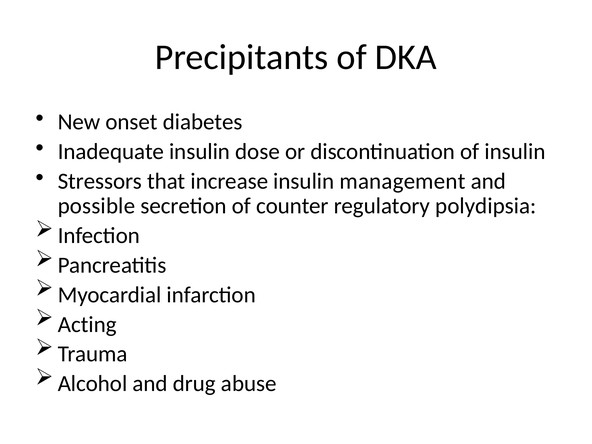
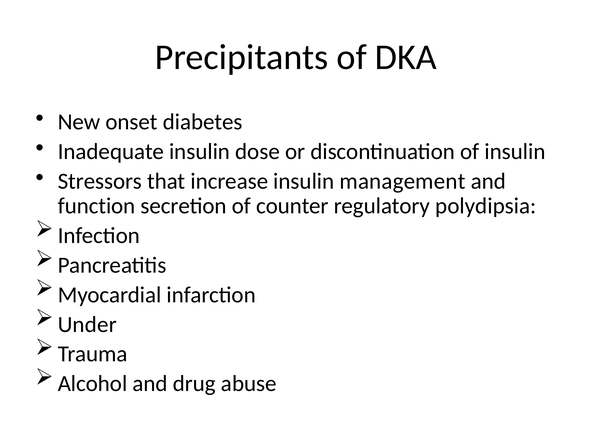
possible: possible -> function
Acting: Acting -> Under
